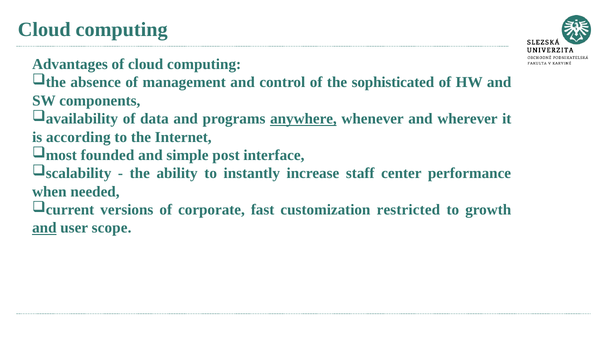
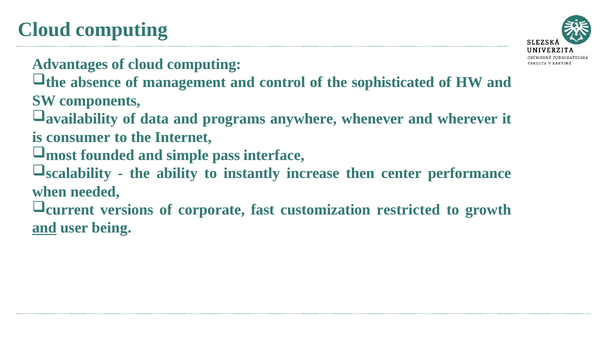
anywhere underline: present -> none
according: according -> consumer
post: post -> pass
staff: staff -> then
scope: scope -> being
